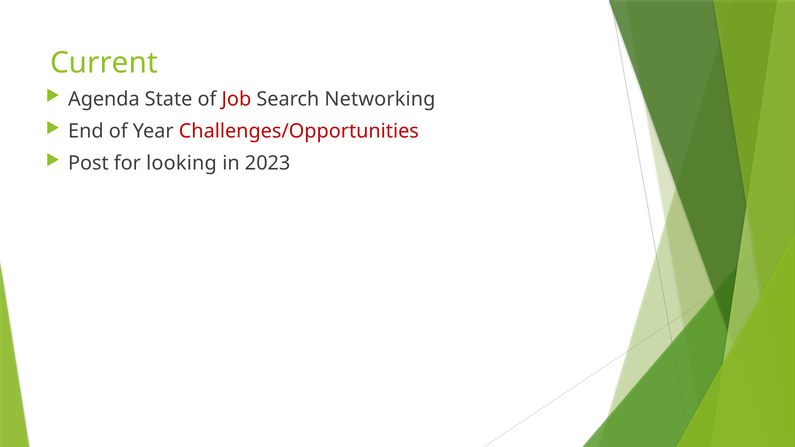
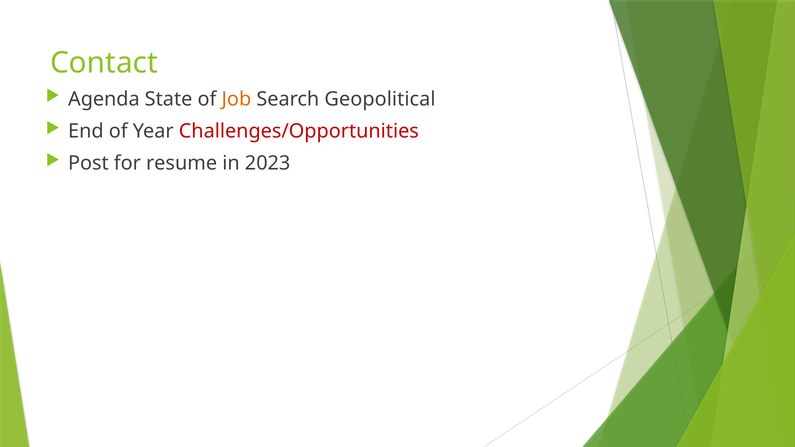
Current: Current -> Contact
Job colour: red -> orange
Networking: Networking -> Geopolitical
looking: looking -> resume
